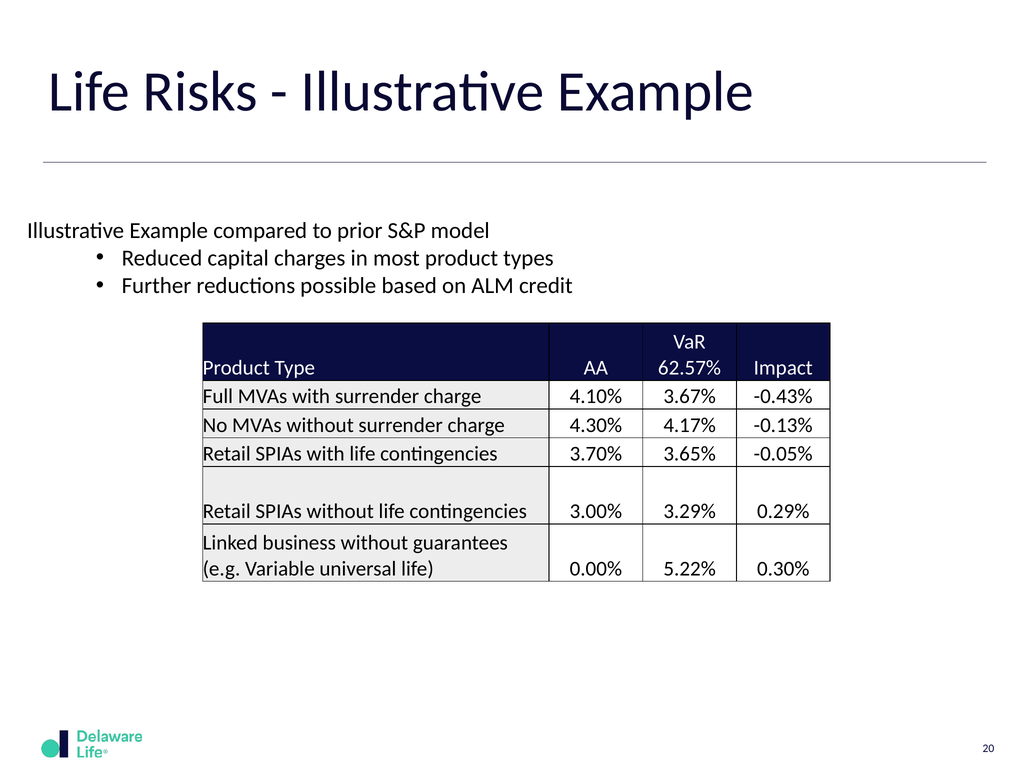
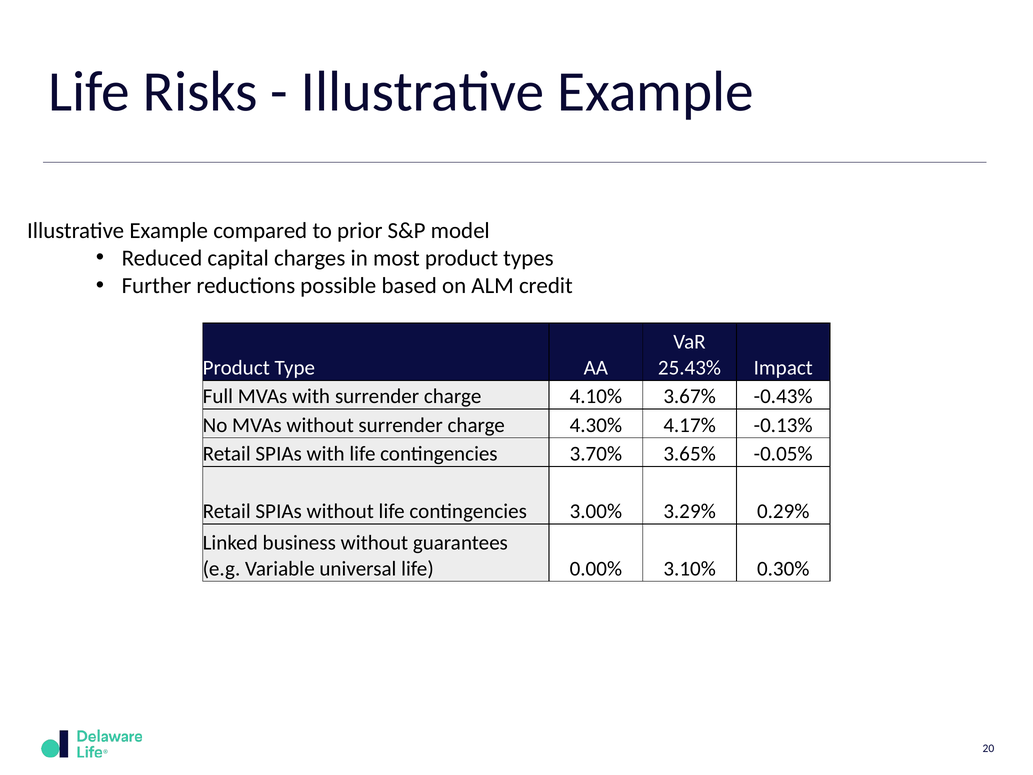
62.57%: 62.57% -> 25.43%
5.22%: 5.22% -> 3.10%
